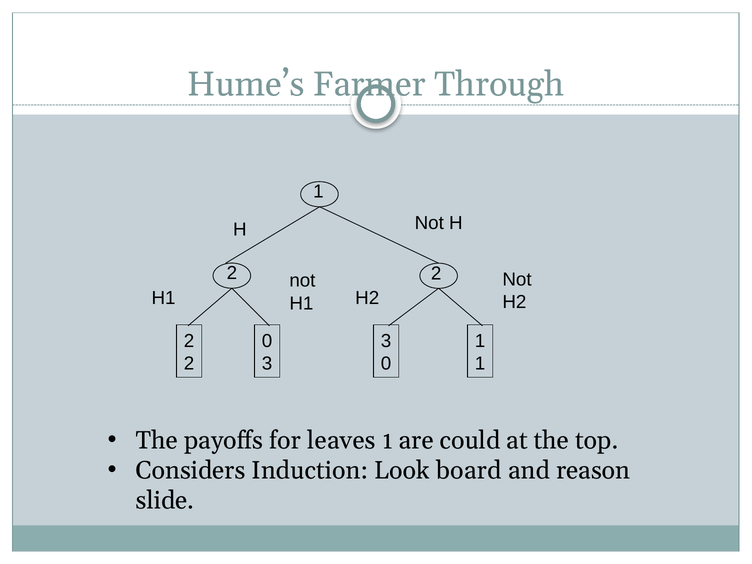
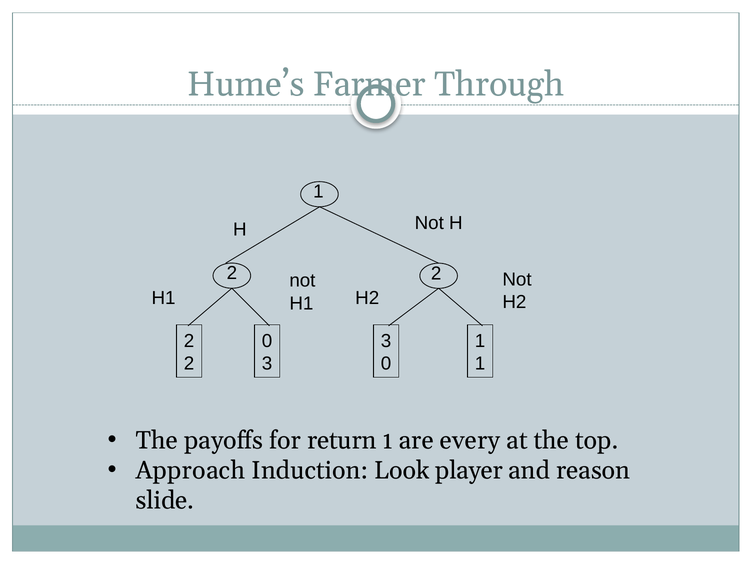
leaves: leaves -> return
could: could -> every
Considers: Considers -> Approach
board: board -> player
